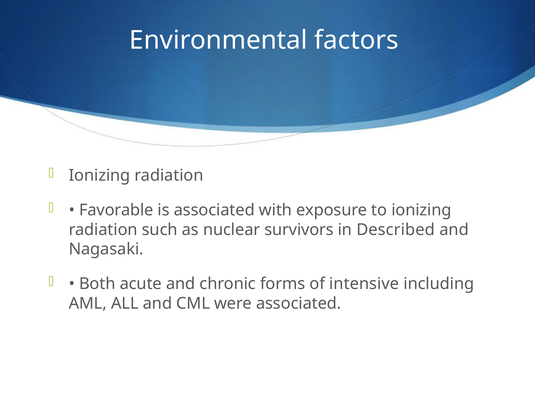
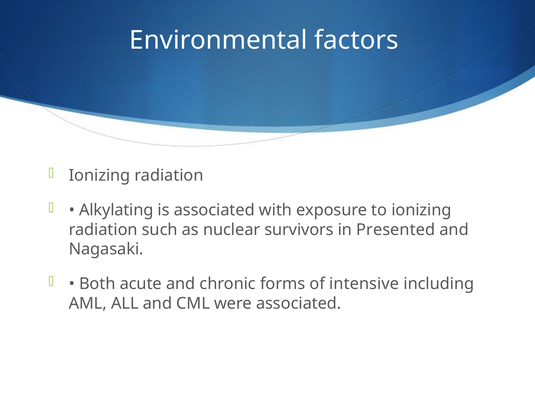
Favorable: Favorable -> Alkylating
Described: Described -> Presented
